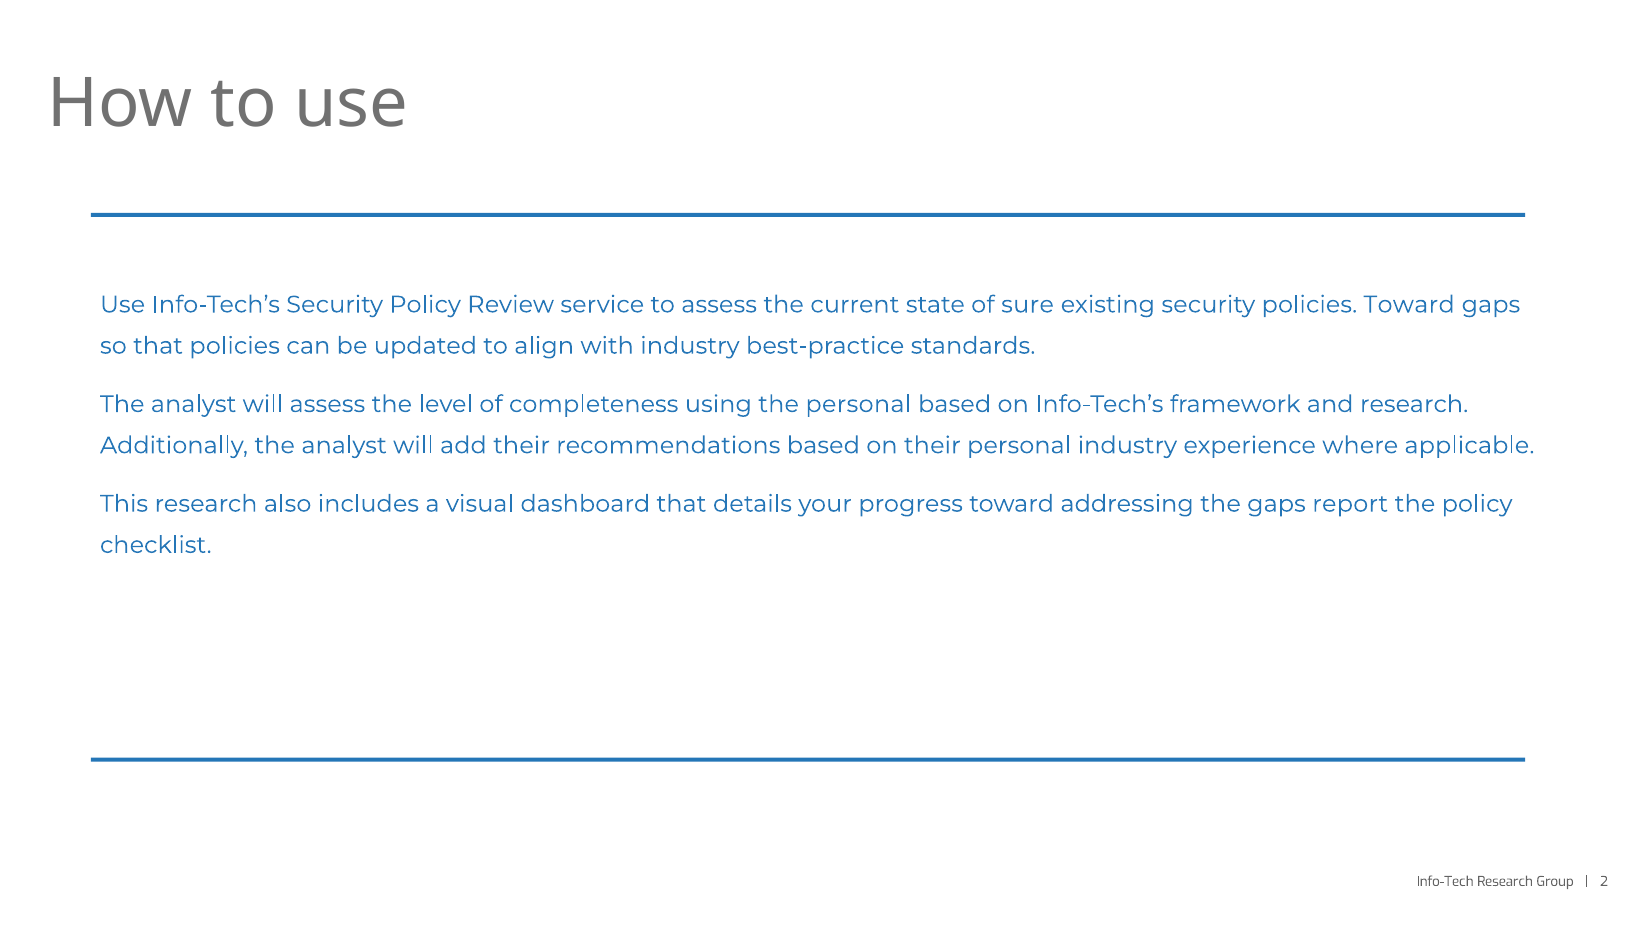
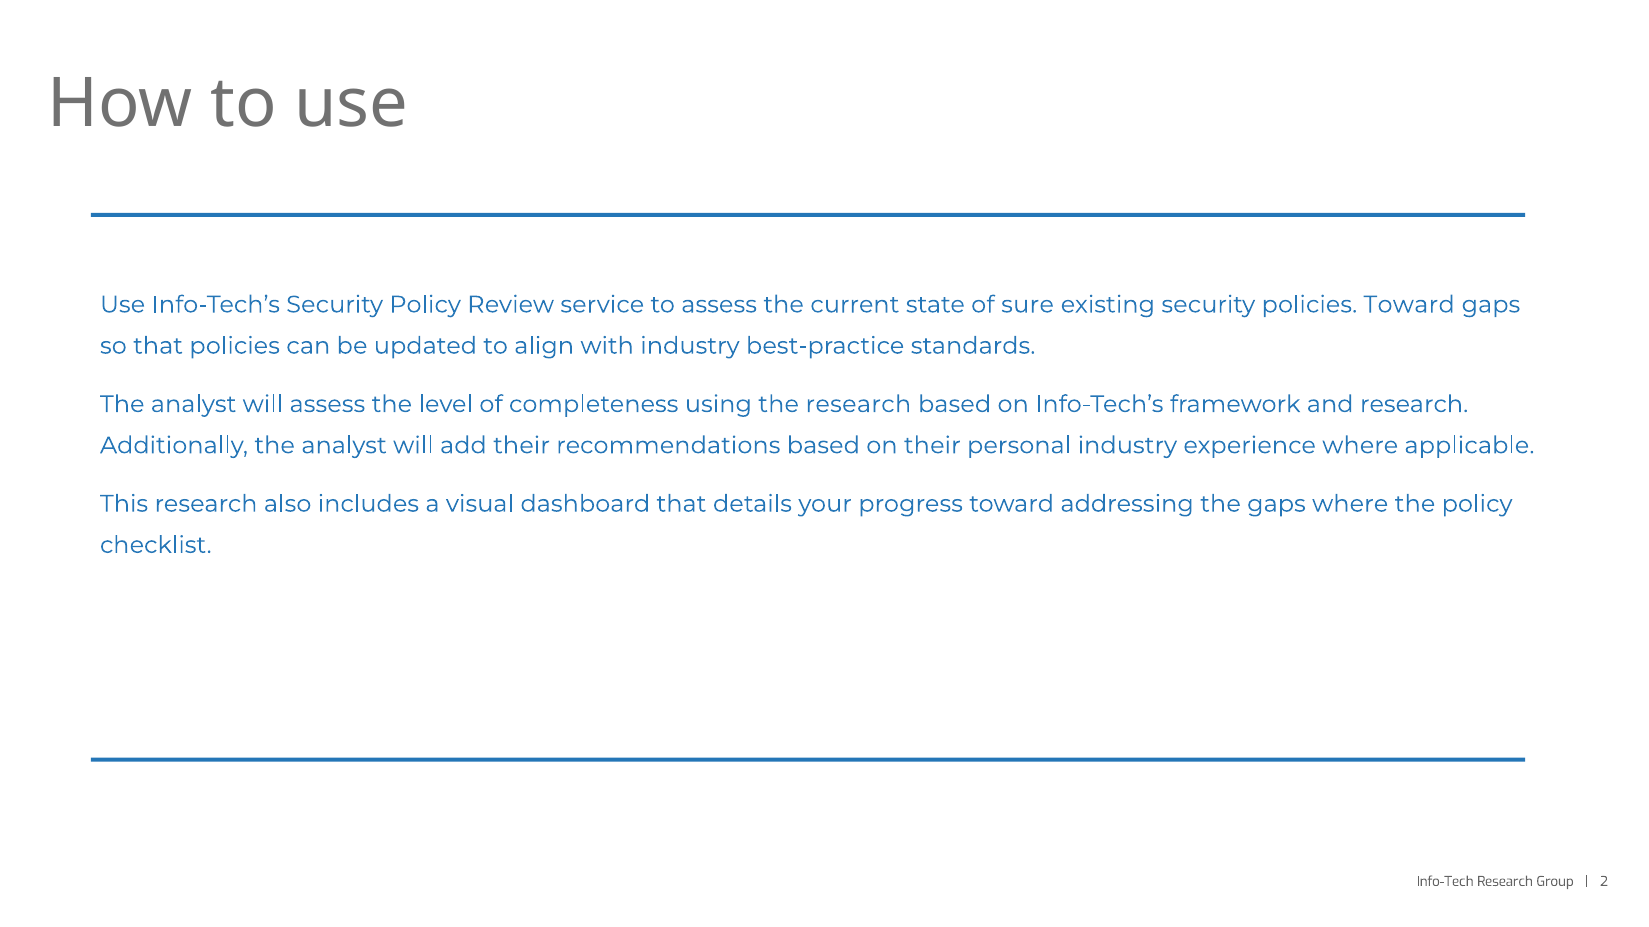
the personal: personal -> research
gaps report: report -> where
